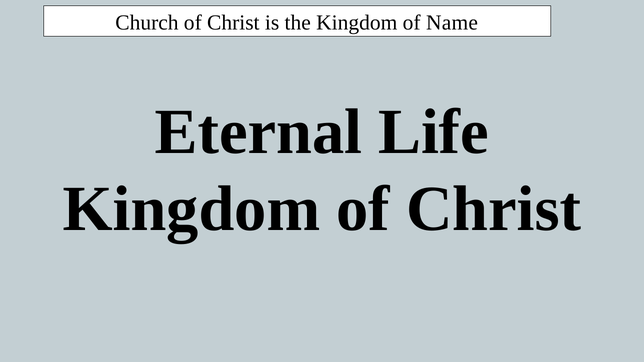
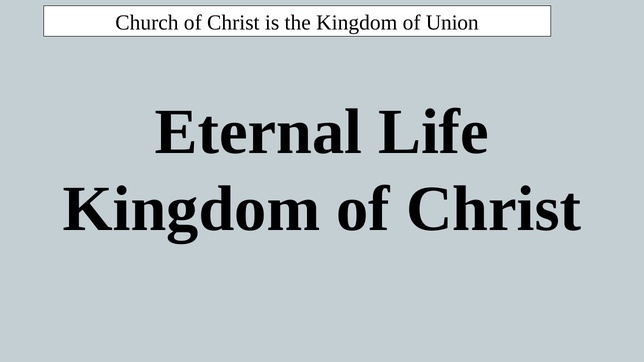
Name: Name -> Union
